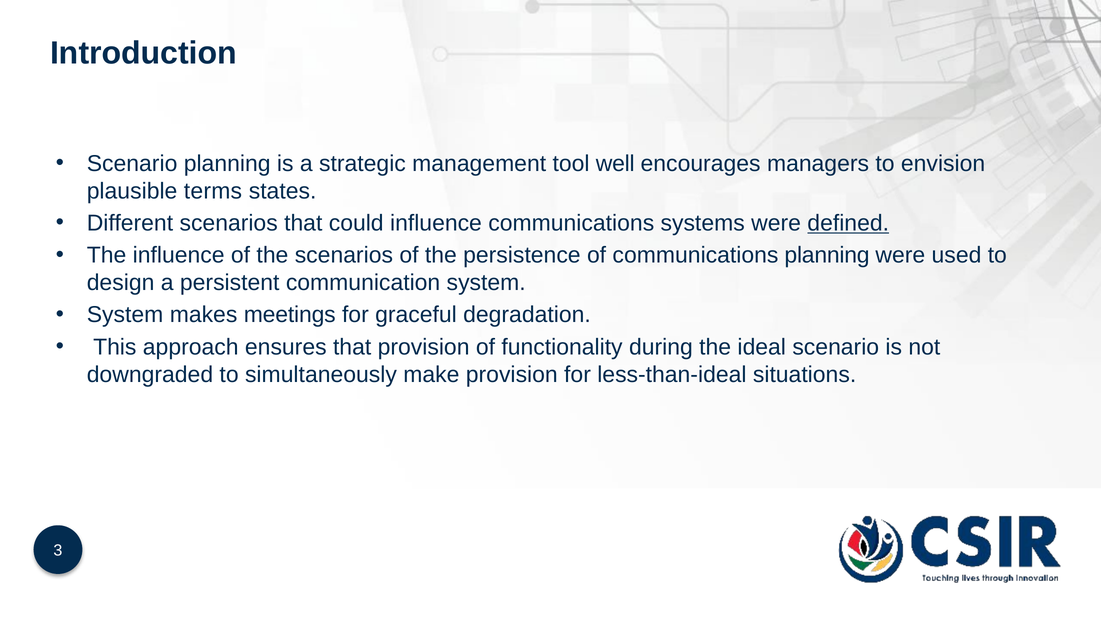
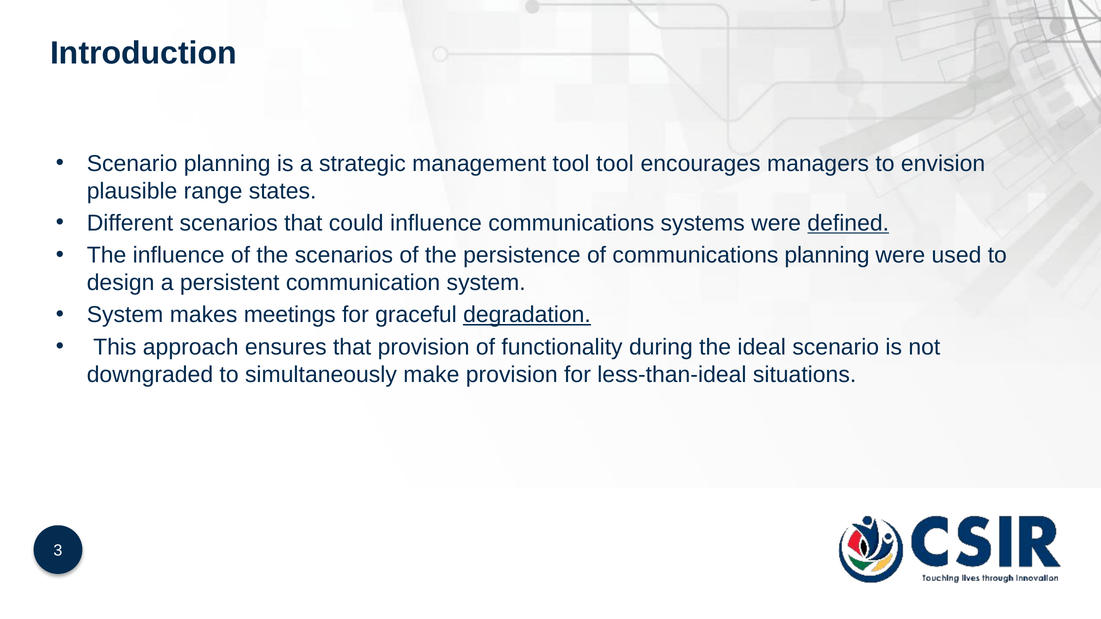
tool well: well -> tool
terms: terms -> range
degradation underline: none -> present
